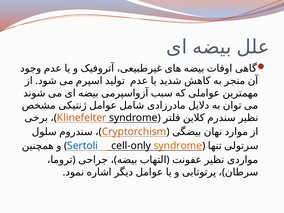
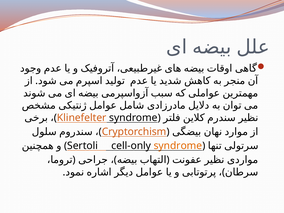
Sertoli colour: blue -> black
